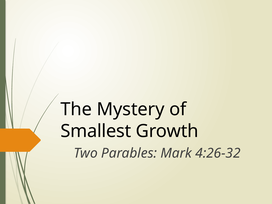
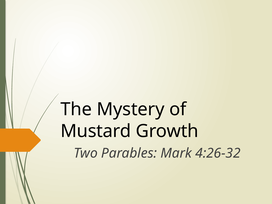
Smallest: Smallest -> Mustard
